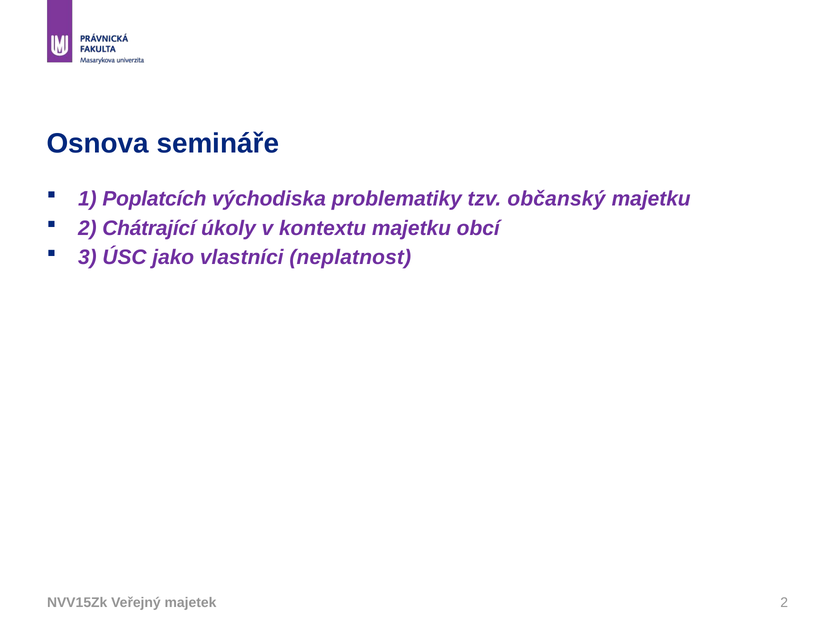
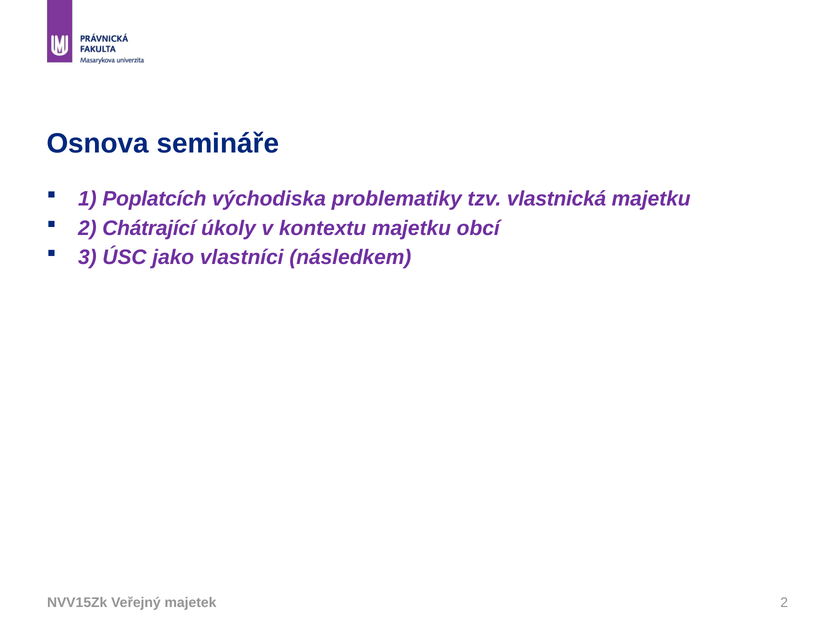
občanský: občanský -> vlastnická
neplatnost: neplatnost -> následkem
